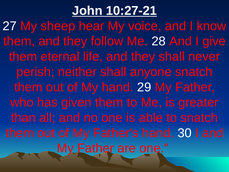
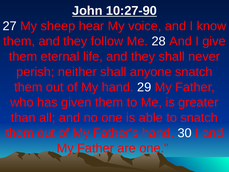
10:27-21: 10:27-21 -> 10:27-90
